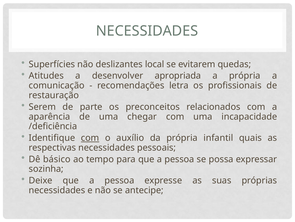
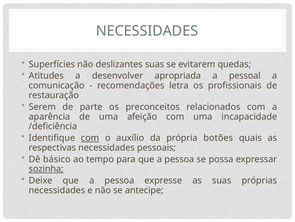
deslizantes local: local -> suas
a própria: própria -> pessoal
chegar: chegar -> afeição
infantil: infantil -> botões
sozinha underline: none -> present
